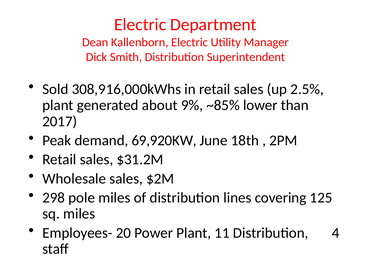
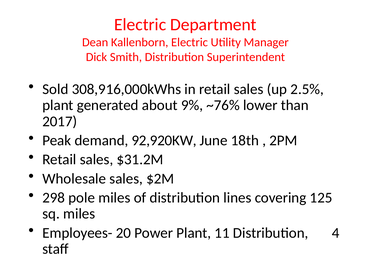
~85%: ~85% -> ~76%
69,920KW: 69,920KW -> 92,920KW
